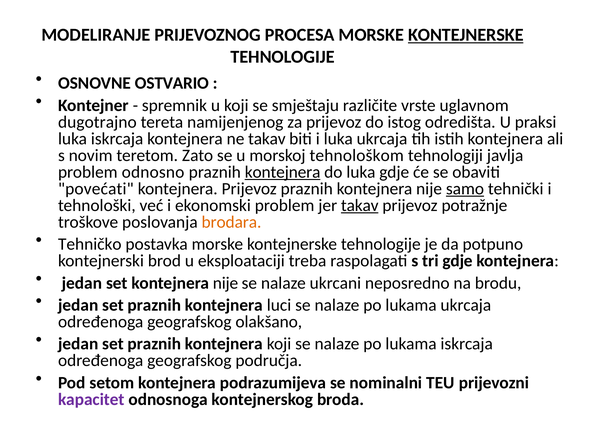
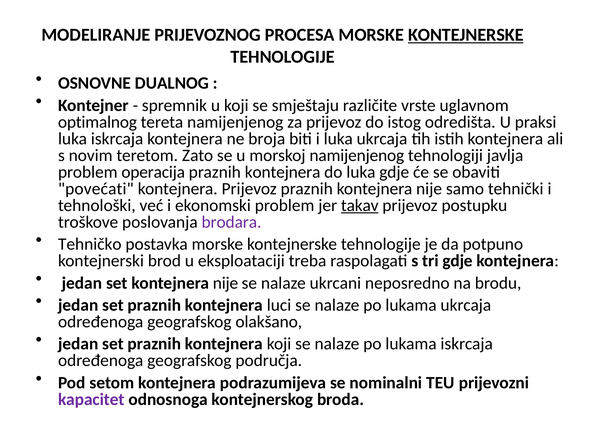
OSTVARIO: OSTVARIO -> DUALNOG
dugotrajno: dugotrajno -> optimalnog
ne takav: takav -> broja
morskoj tehnološkom: tehnološkom -> namijenjenog
odnosno: odnosno -> operacija
kontejnera at (283, 172) underline: present -> none
samo underline: present -> none
potražnje: potražnje -> postupku
brodara colour: orange -> purple
